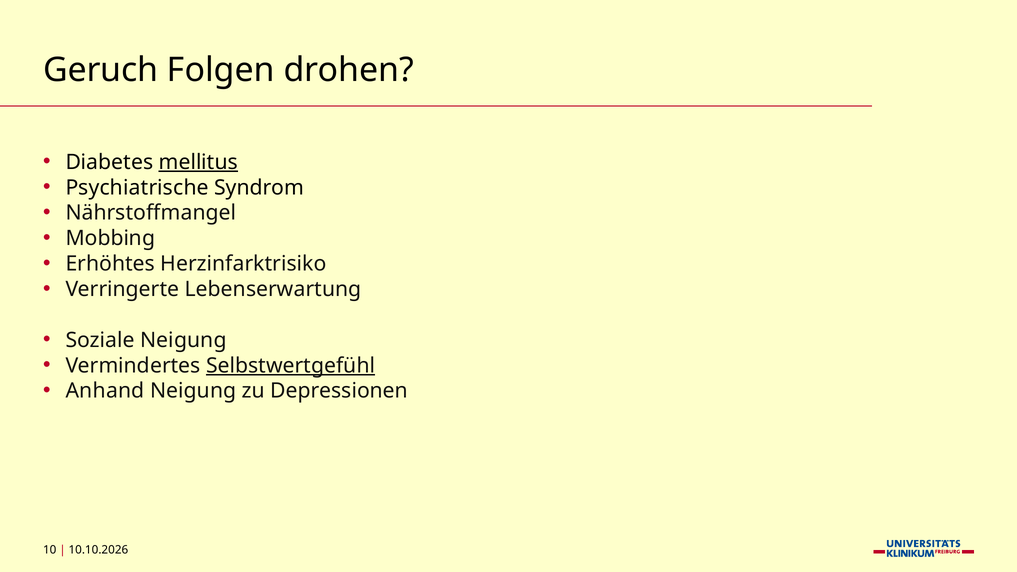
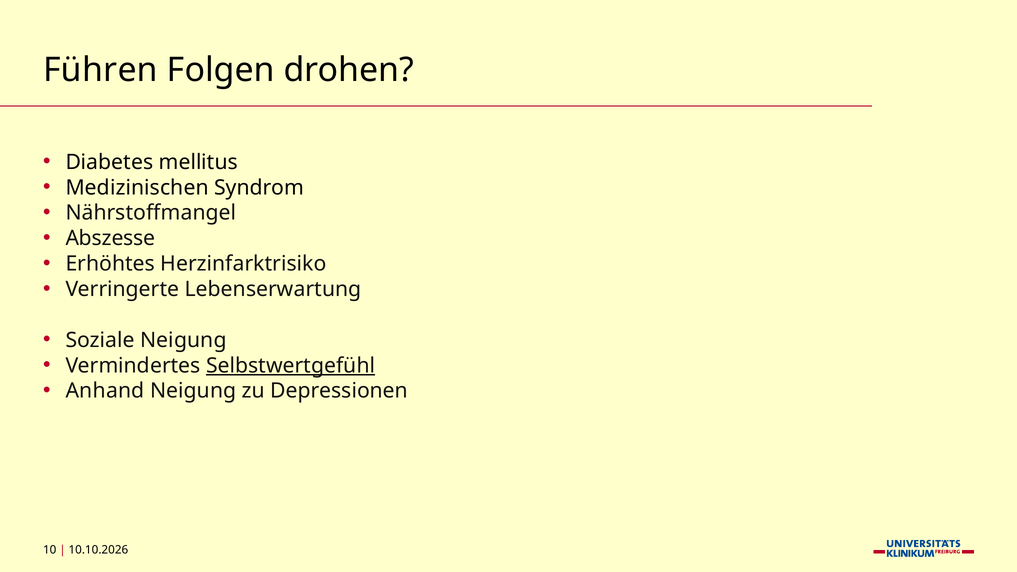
Geruch: Geruch -> Führen
mellitus underline: present -> none
Psychiatrische: Psychiatrische -> Medizinischen
Mobbing: Mobbing -> Abszesse
